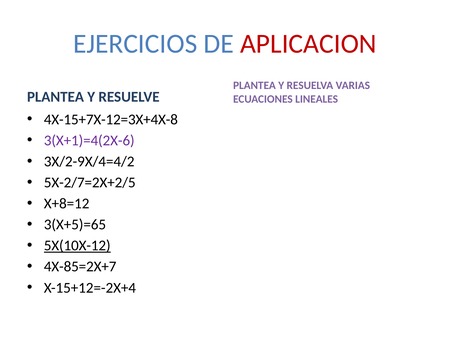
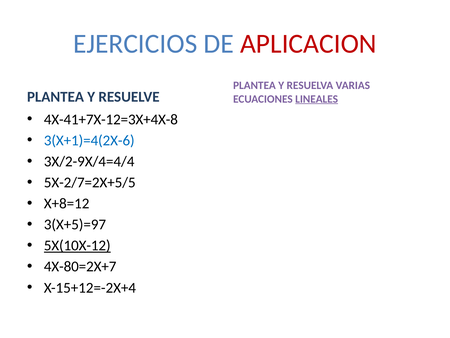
LINEALES underline: none -> present
4X-15+7X-12=3X+4X-8: 4X-15+7X-12=3X+4X-8 -> 4X-41+7X-12=3X+4X-8
3(X+1)=4(2X-6 colour: purple -> blue
3X/2-9X/4=4/2: 3X/2-9X/4=4/2 -> 3X/2-9X/4=4/4
5X-2/7=2X+2/5: 5X-2/7=2X+2/5 -> 5X-2/7=2X+5/5
3(X+5)=65: 3(X+5)=65 -> 3(X+5)=97
4X-85=2X+7: 4X-85=2X+7 -> 4X-80=2X+7
